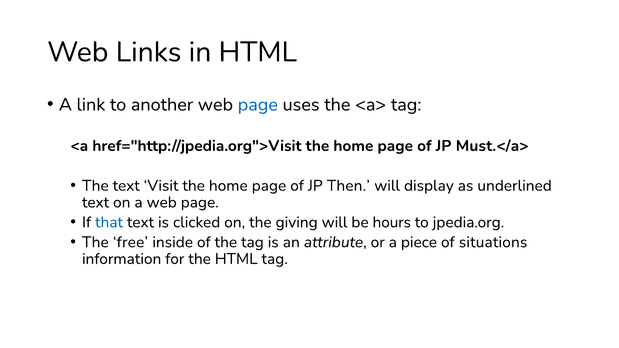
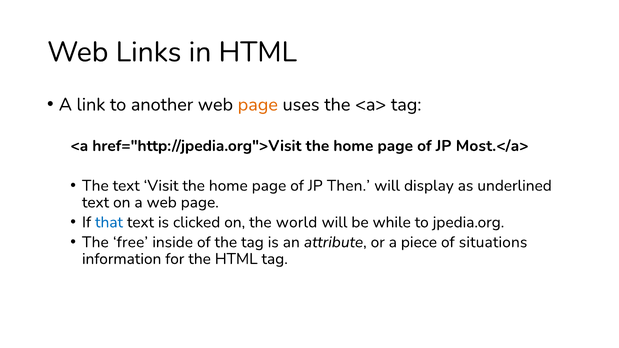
page at (258, 105) colour: blue -> orange
Must.</a>: Must.</a> -> Most.</a>
giving: giving -> world
hours: hours -> while
